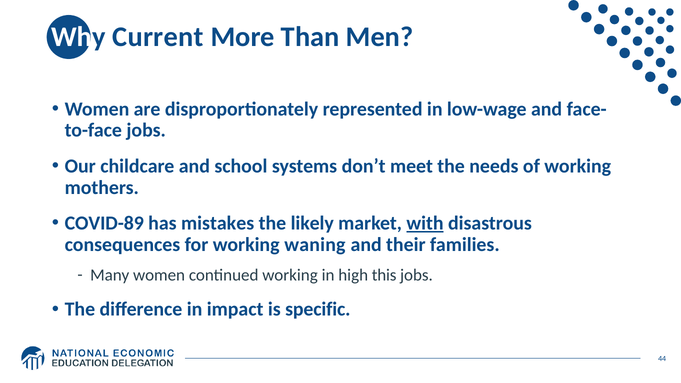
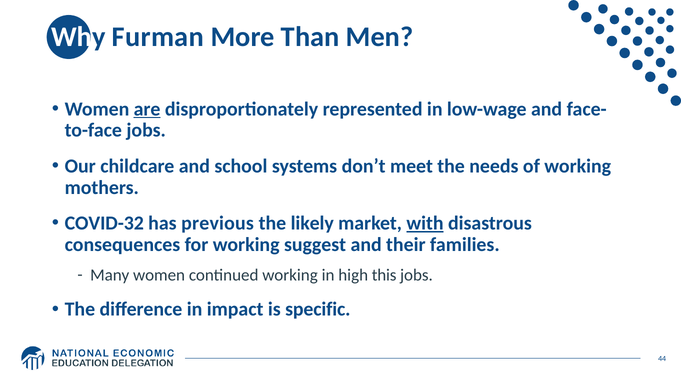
Current: Current -> Furman
are underline: none -> present
COVID-89: COVID-89 -> COVID-32
mistakes: mistakes -> previous
waning: waning -> suggest
